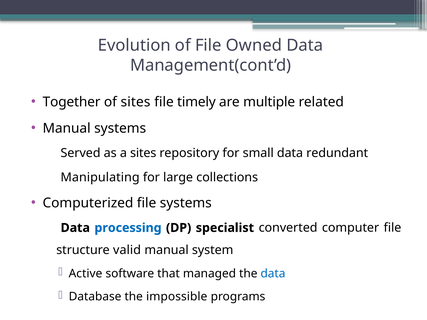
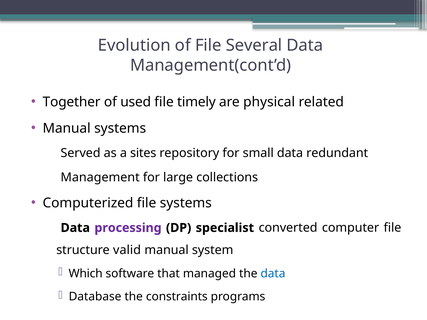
Owned: Owned -> Several
of sites: sites -> used
multiple: multiple -> physical
Manipulating: Manipulating -> Management
processing colour: blue -> purple
Active: Active -> Which
impossible: impossible -> constraints
